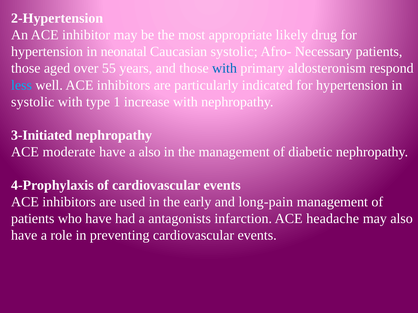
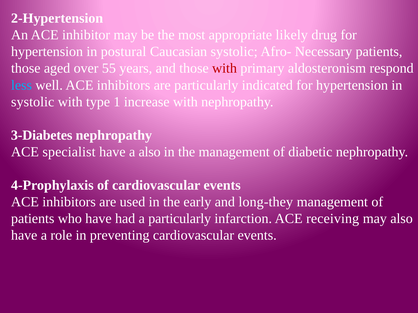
neonatal: neonatal -> postural
with at (225, 69) colour: blue -> red
3-Initiated: 3-Initiated -> 3-Diabetes
moderate: moderate -> specialist
long-pain: long-pain -> long-they
a antagonists: antagonists -> particularly
headache: headache -> receiving
